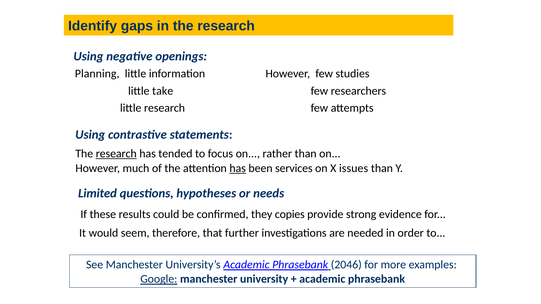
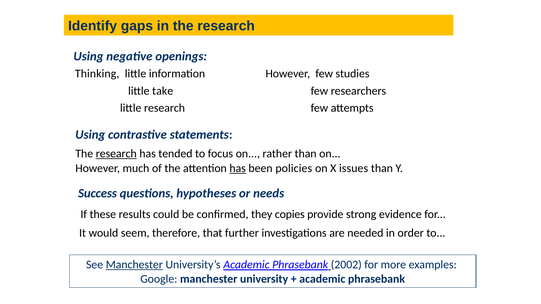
Planning: Planning -> Thinking
services: services -> policies
Limited: Limited -> Success
Manchester at (134, 265) underline: none -> present
2046: 2046 -> 2002
Google underline: present -> none
